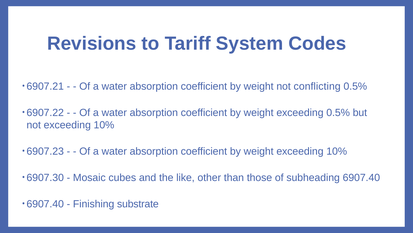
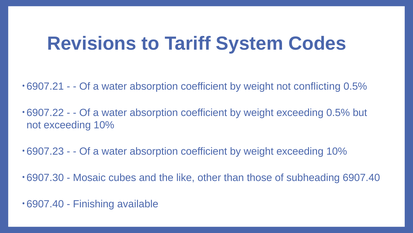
substrate: substrate -> available
